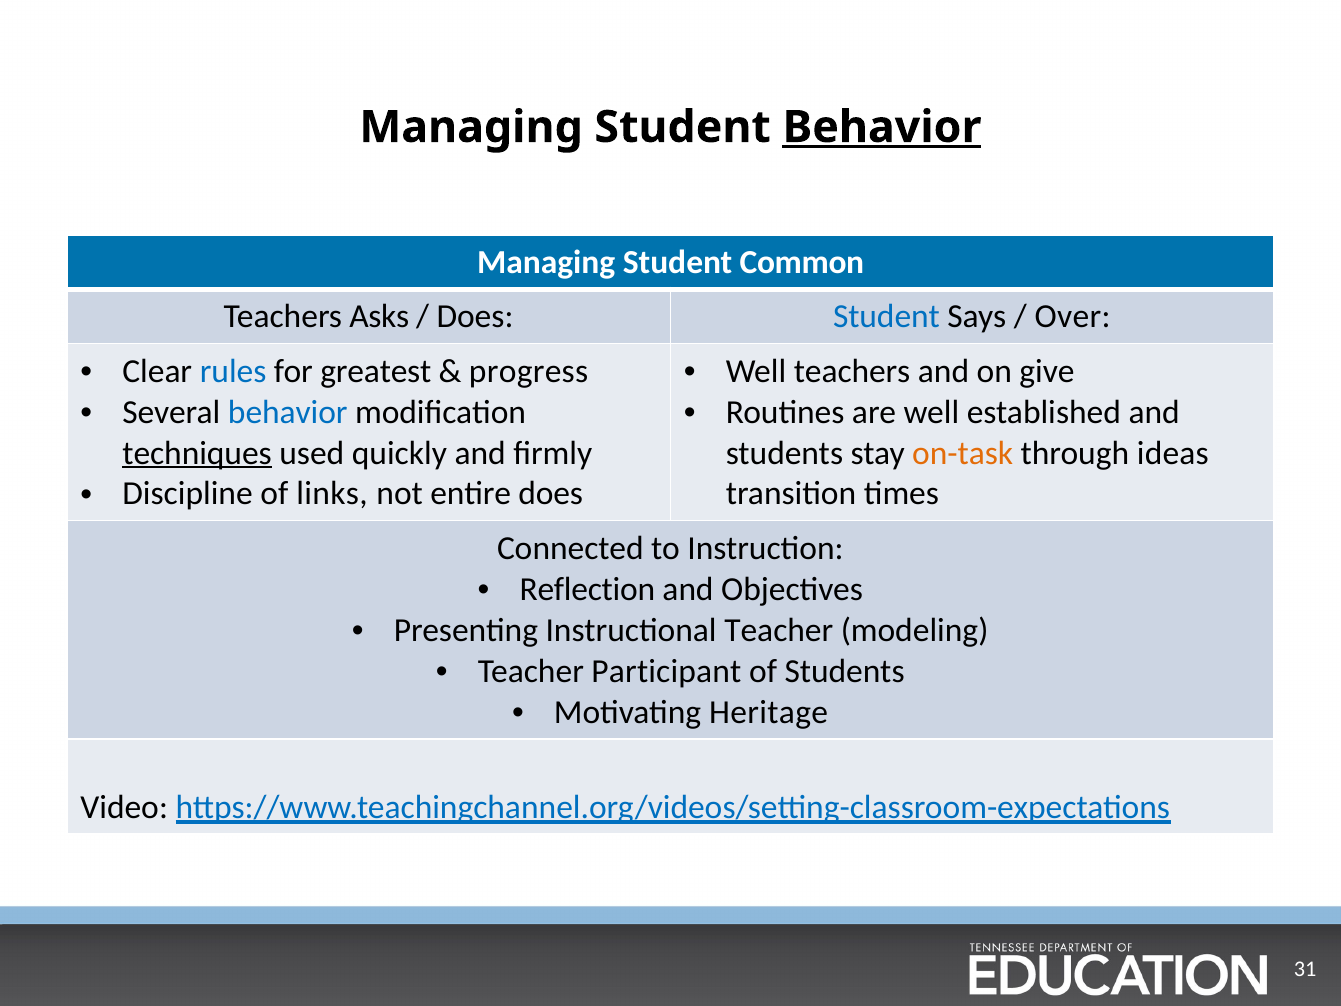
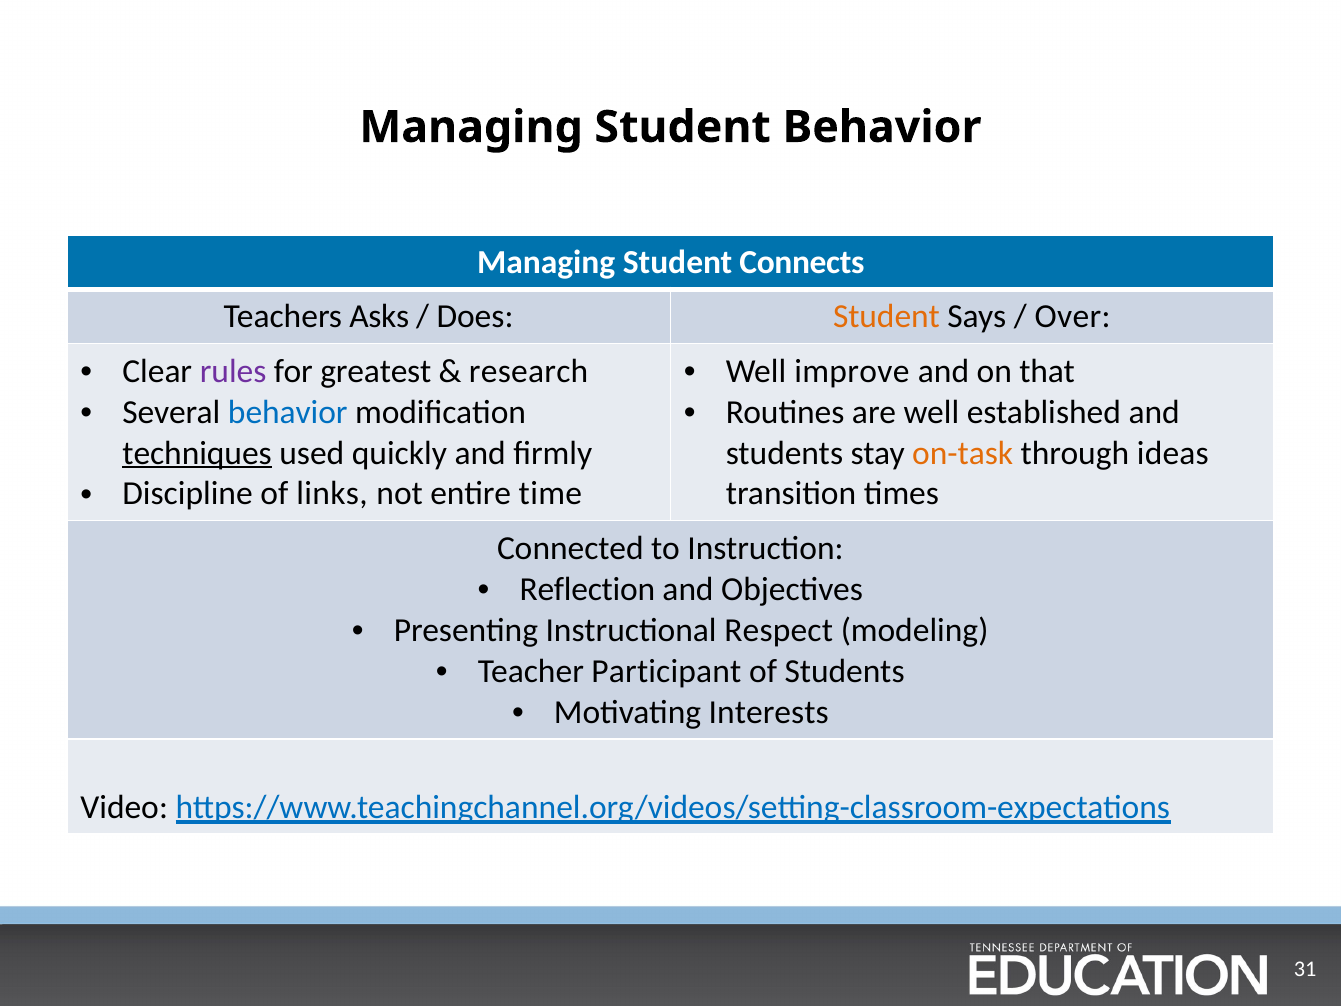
Behavior at (882, 127) underline: present -> none
Common: Common -> Connects
Student at (886, 317) colour: blue -> orange
rules colour: blue -> purple
progress: progress -> research
Well teachers: teachers -> improve
give: give -> that
entire does: does -> time
Instructional Teacher: Teacher -> Respect
Heritage: Heritage -> Interests
